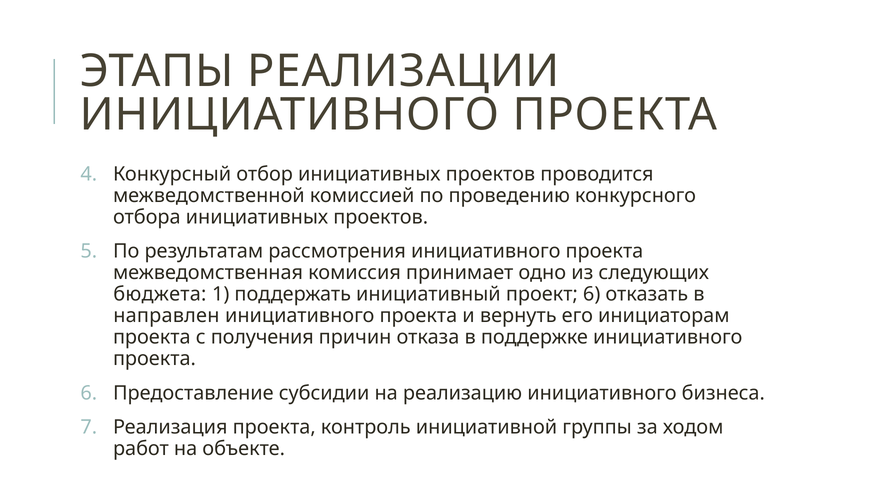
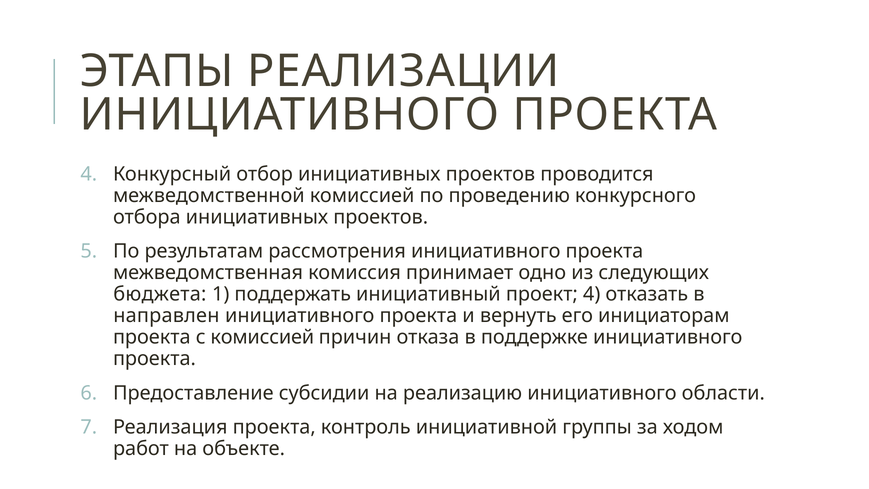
проект 6: 6 -> 4
с получения: получения -> комиссией
бизнеса: бизнеса -> области
